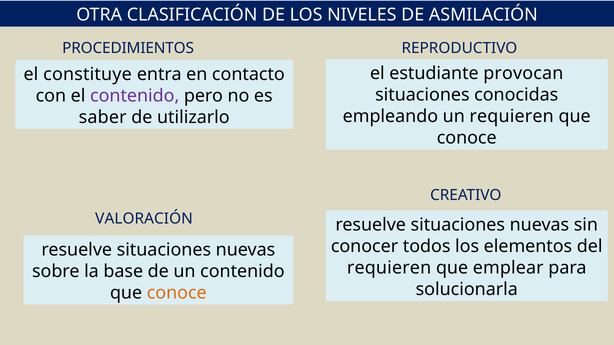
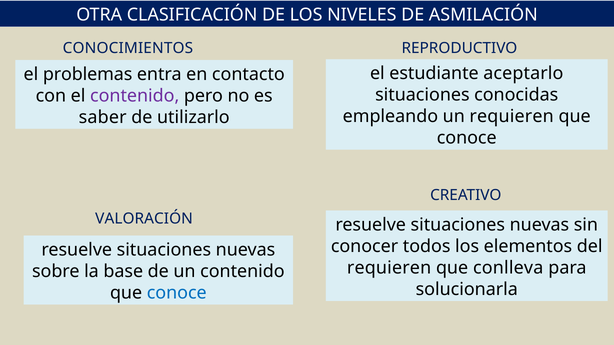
PROCEDIMIENTOS: PROCEDIMIENTOS -> CONOCIMIENTOS
provocan: provocan -> aceptarlo
constituye: constituye -> problemas
emplear: emplear -> conlleva
conoce at (177, 293) colour: orange -> blue
